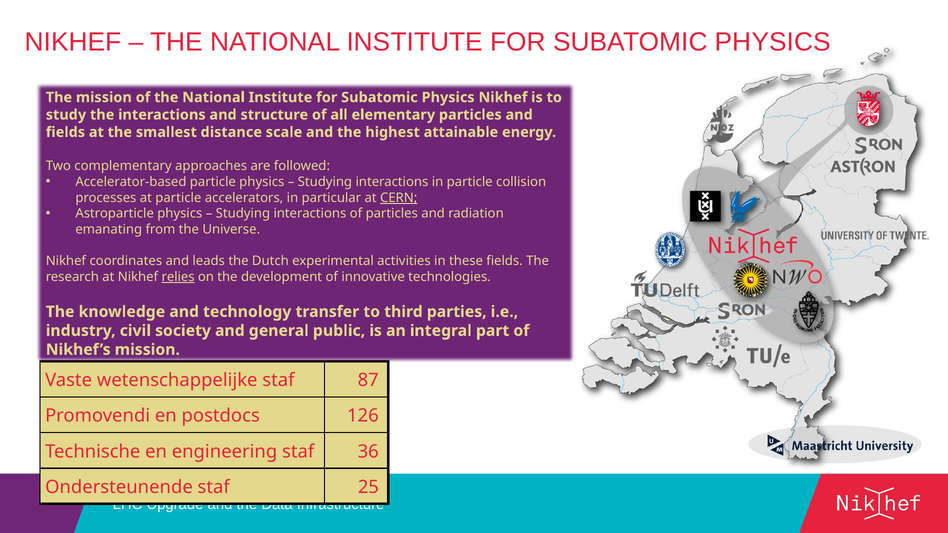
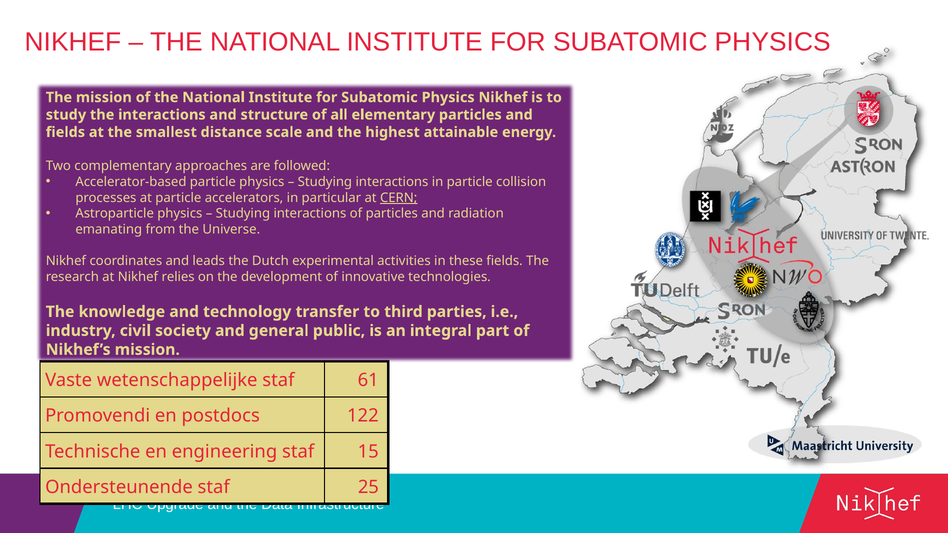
relies underline: present -> none
87: 87 -> 61
126: 126 -> 122
36: 36 -> 15
